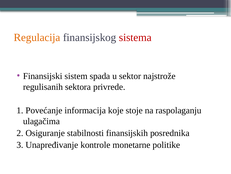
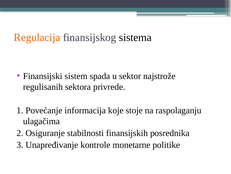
sistema colour: red -> black
